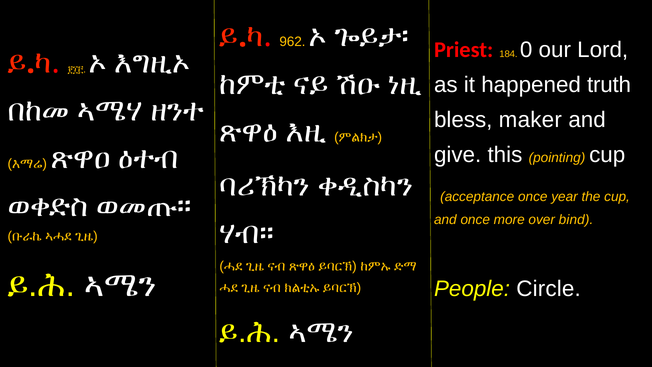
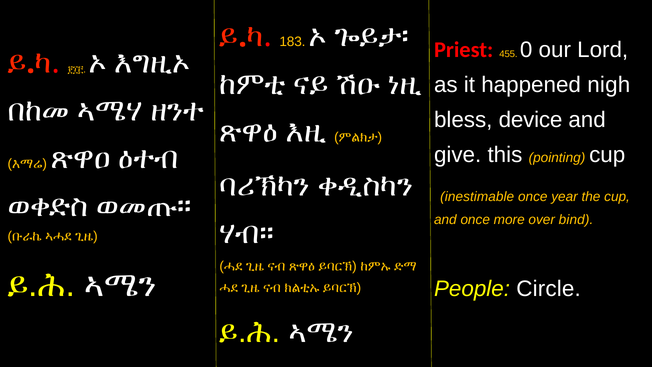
962: 962 -> 183
184: 184 -> 455
truth: truth -> nigh
maker: maker -> device
acceptance: acceptance -> inestimable
